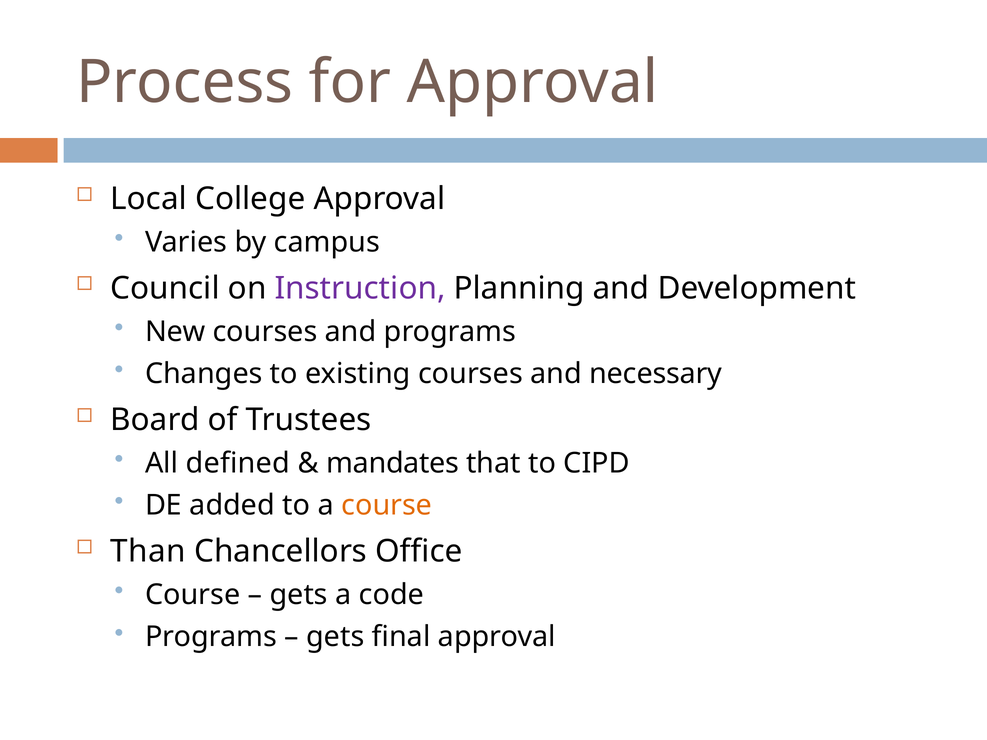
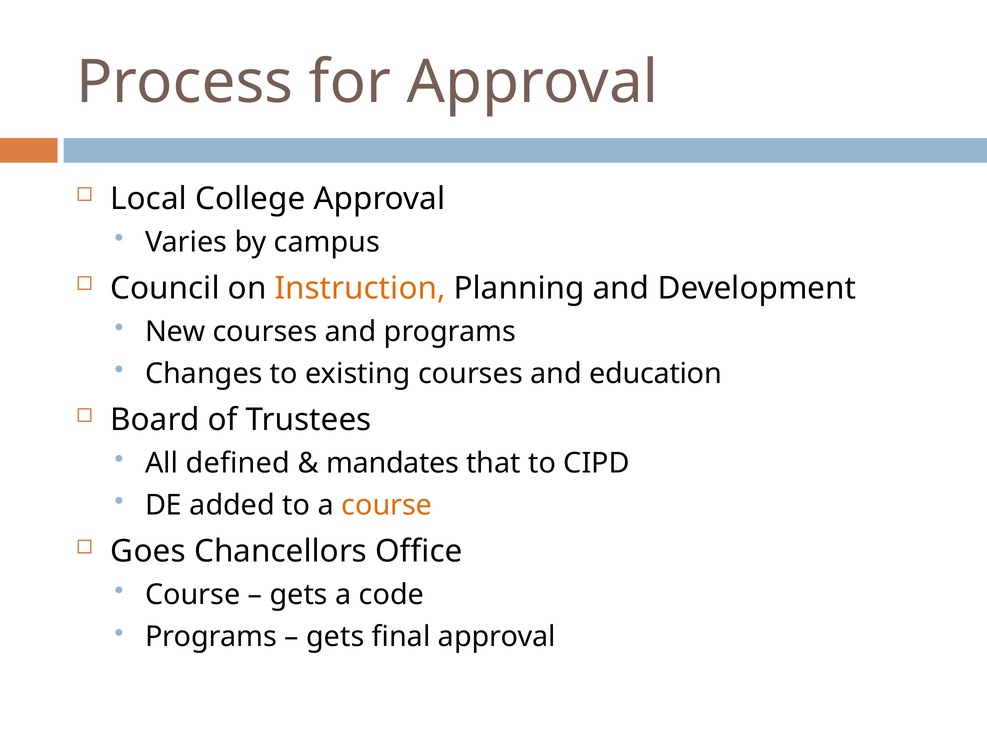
Instruction colour: purple -> orange
necessary: necessary -> education
Than: Than -> Goes
